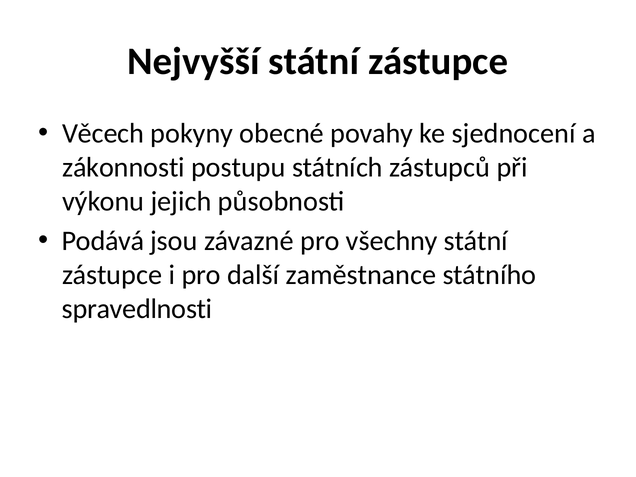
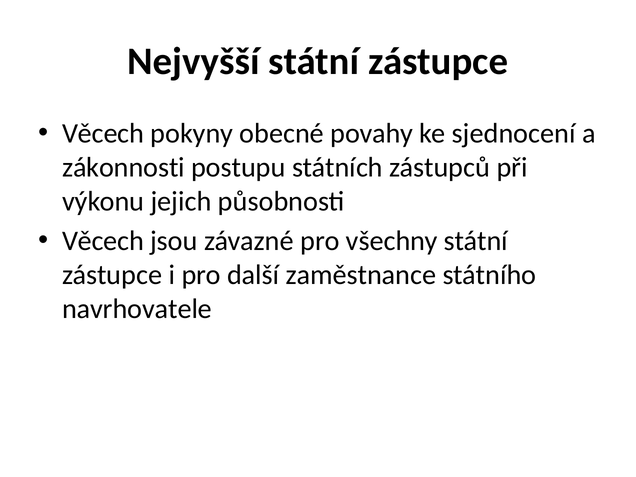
Podává at (103, 241): Podává -> Věcech
spravedlnosti: spravedlnosti -> navrhovatele
